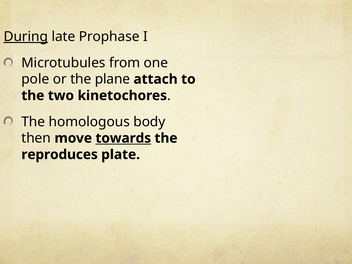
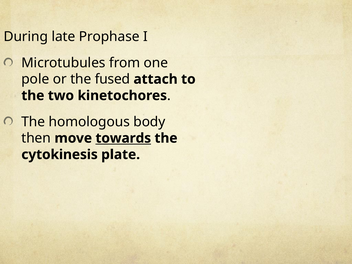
During underline: present -> none
plane: plane -> fused
reproduces: reproduces -> cytokinesis
